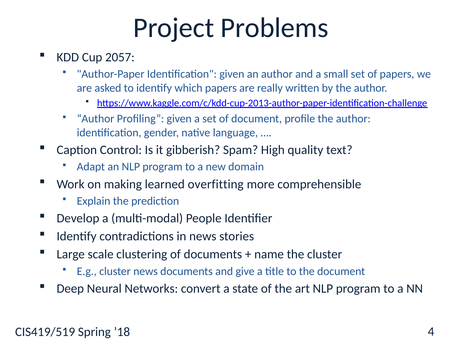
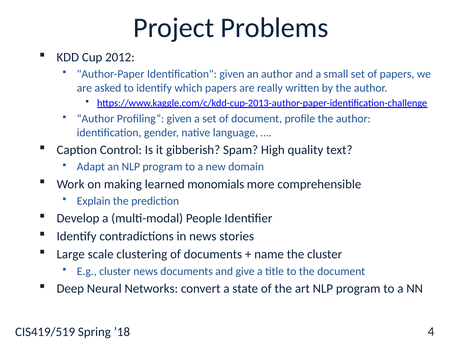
2057: 2057 -> 2012
overfitting: overfitting -> monomials
